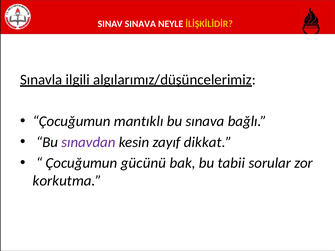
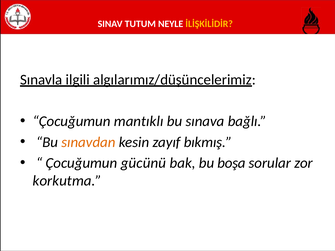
SINAVA: SINAVA -> TUTUM
sınavdan colour: purple -> orange
dikkat: dikkat -> bıkmış
tabii: tabii -> boşa
